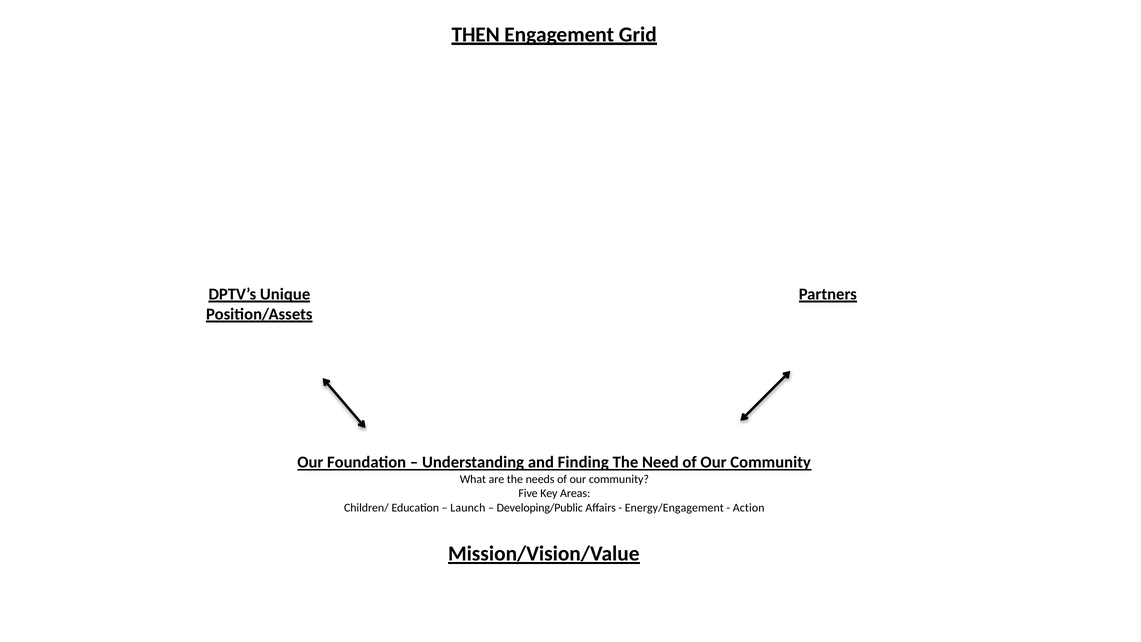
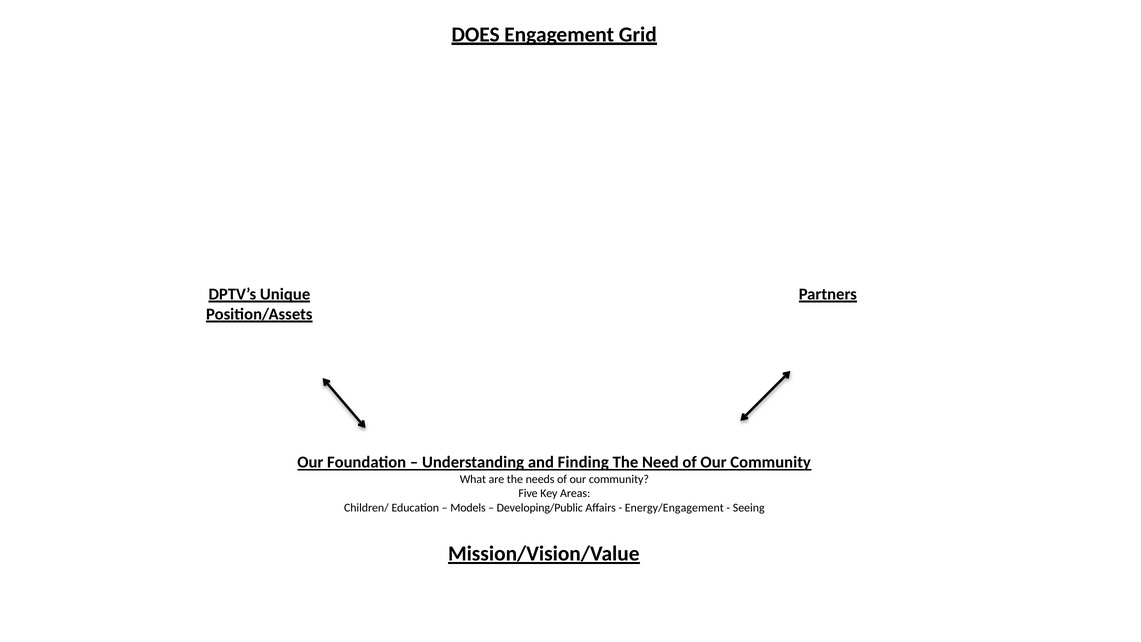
THEN: THEN -> DOES
Launch: Launch -> Models
Action: Action -> Seeing
